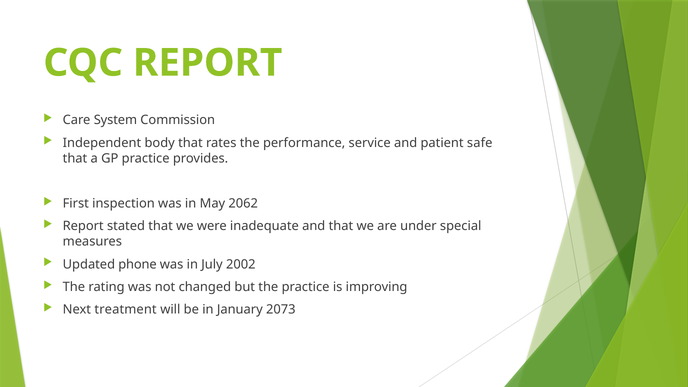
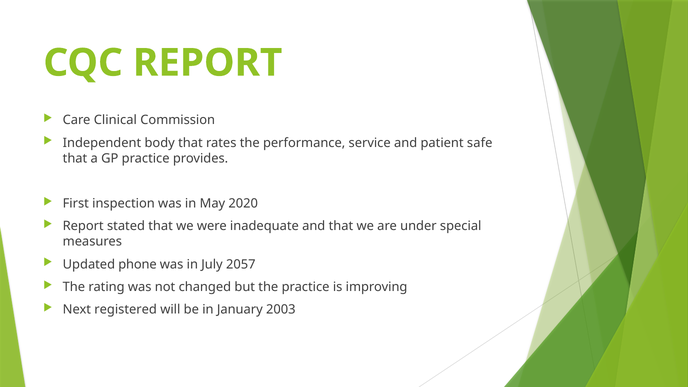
System: System -> Clinical
2062: 2062 -> 2020
2002: 2002 -> 2057
treatment: treatment -> registered
2073: 2073 -> 2003
